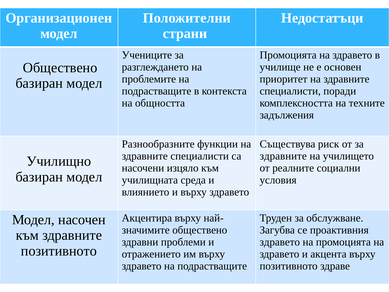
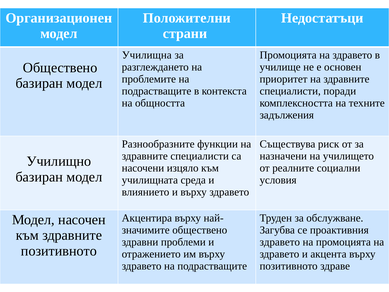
Учениците: Учениците -> Училищна
здравните at (283, 156): здравните -> назначени
